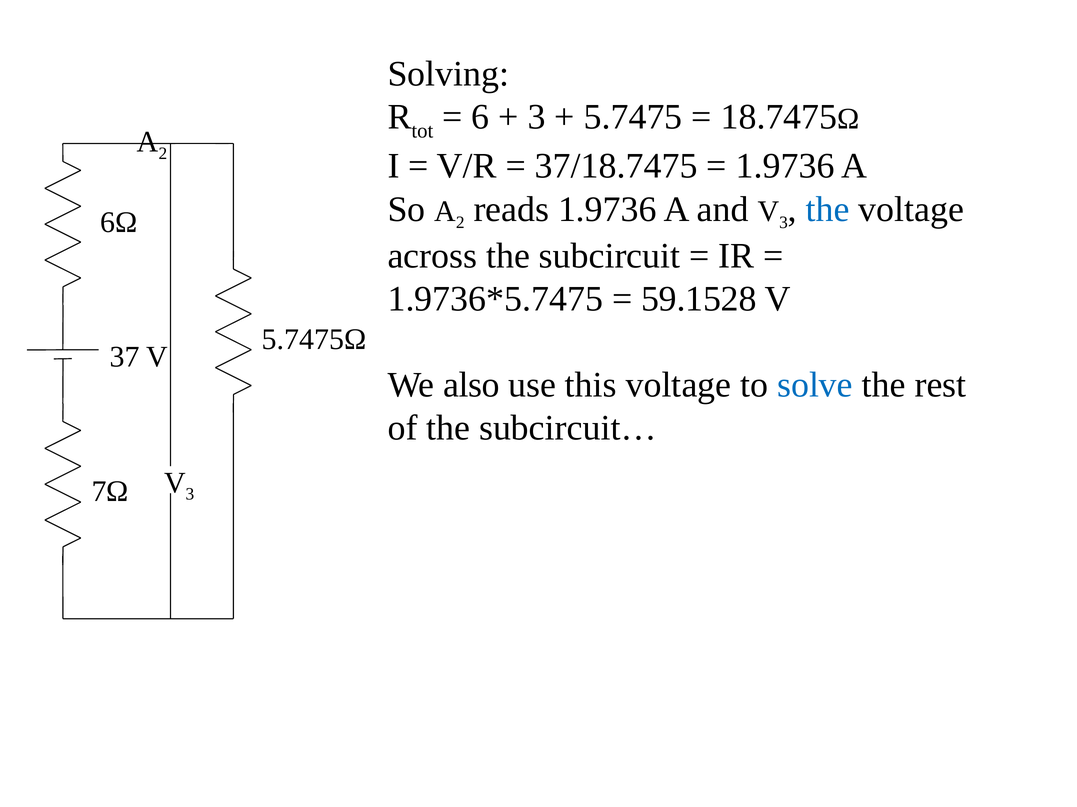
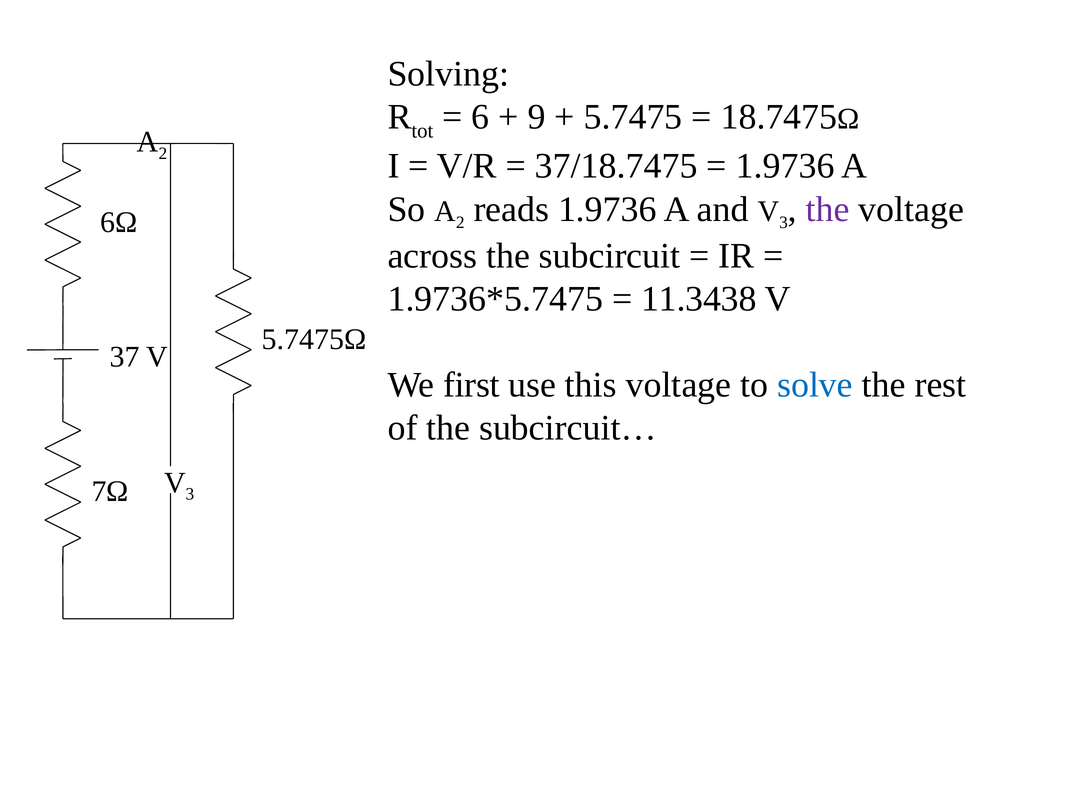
3 at (536, 117): 3 -> 9
the at (828, 209) colour: blue -> purple
59.1528: 59.1528 -> 11.3438
also: also -> first
